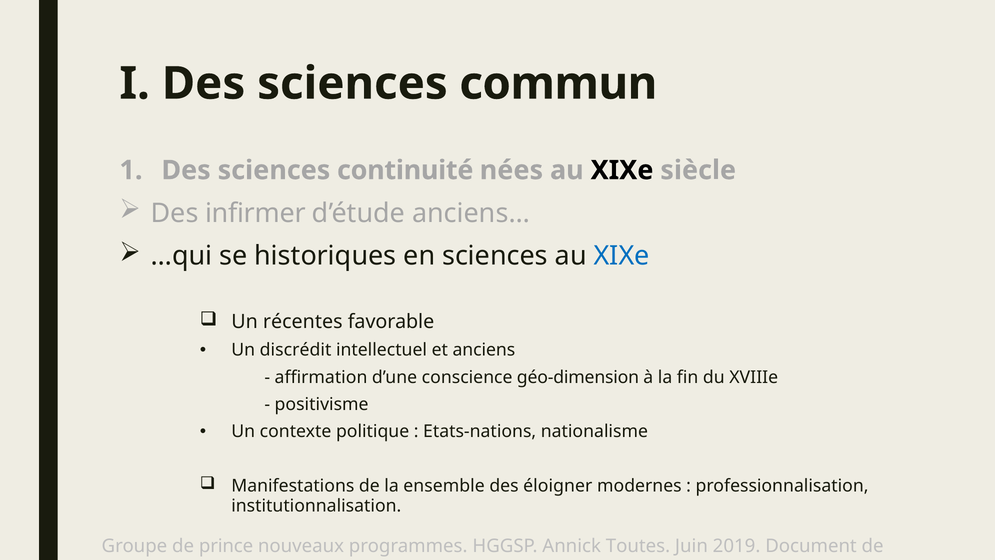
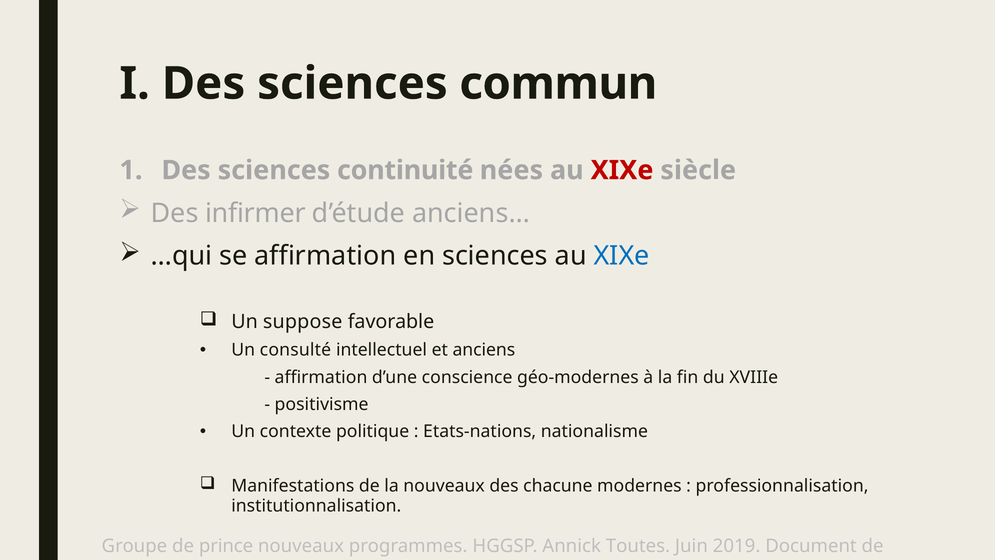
XIXe at (622, 170) colour: black -> red
se historiques: historiques -> affirmation
récentes: récentes -> suppose
discrédit: discrédit -> consulté
géo-dimension: géo-dimension -> géo-modernes
la ensemble: ensemble -> nouveaux
éloigner: éloigner -> chacune
